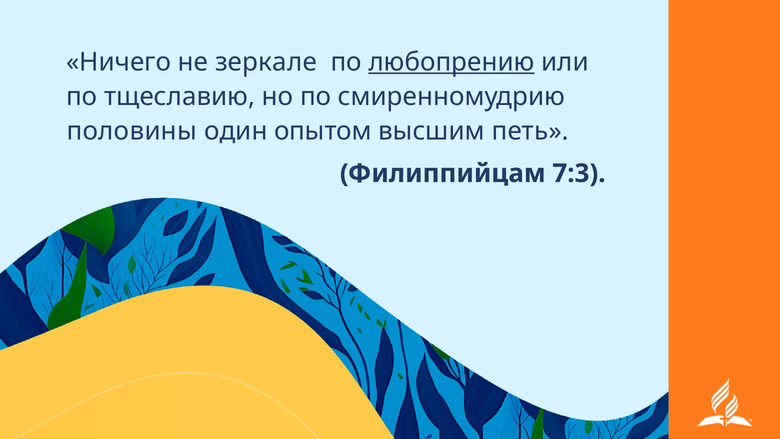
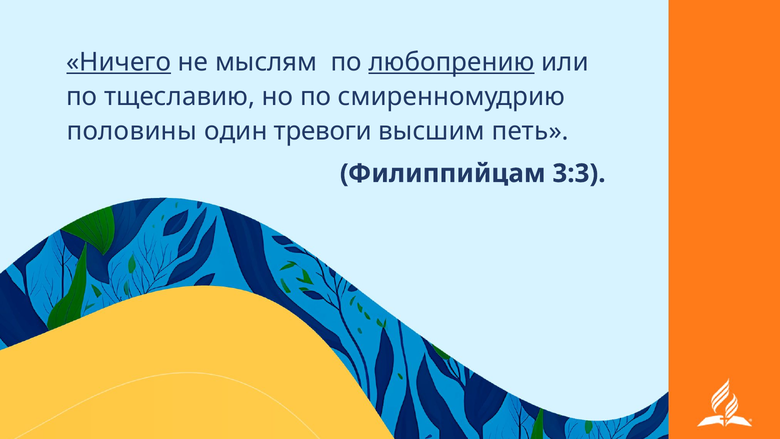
Ничего underline: none -> present
зеркале: зеркале -> мыслям
опытом: опытом -> тревоги
7:3: 7:3 -> 3:3
